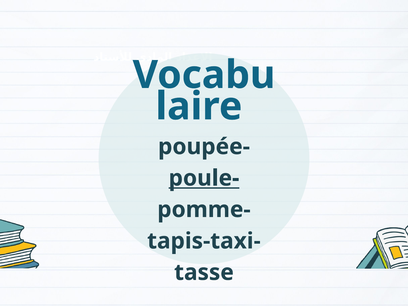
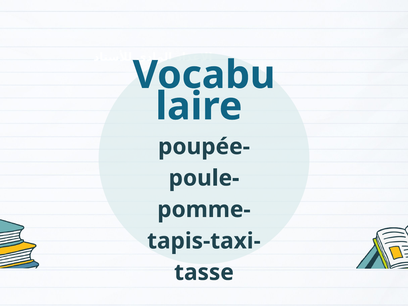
poule- underline: present -> none
